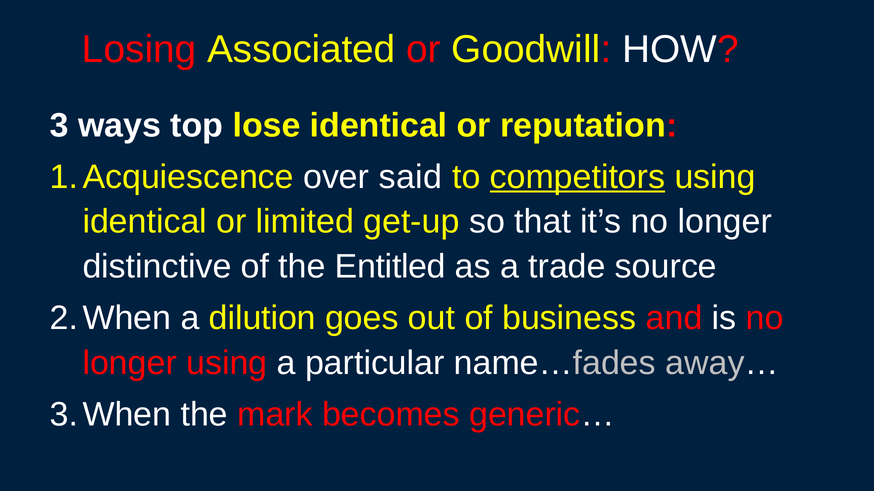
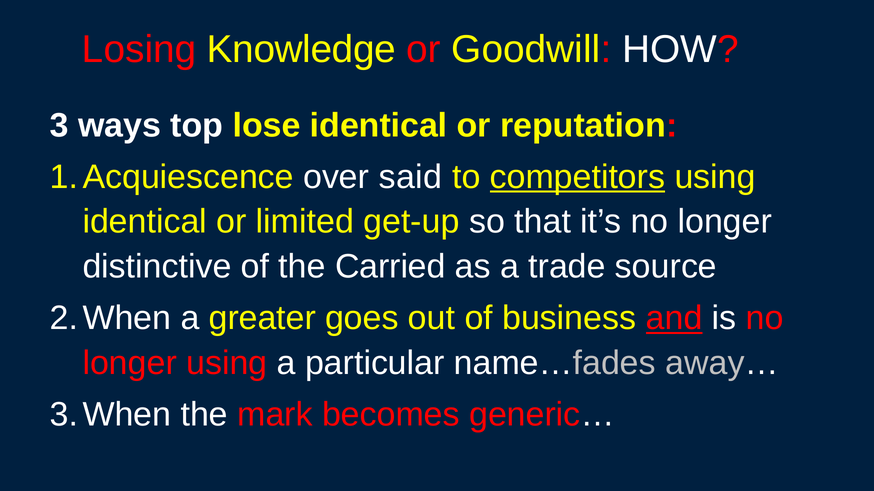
Associated: Associated -> Knowledge
Entitled: Entitled -> Carried
dilution: dilution -> greater
and underline: none -> present
